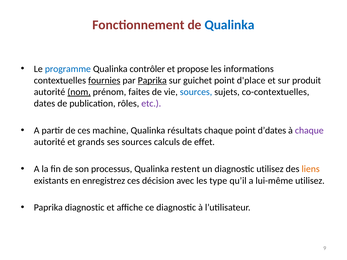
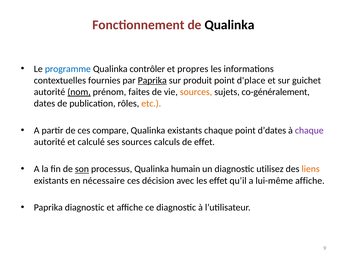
Qualinka at (230, 25) colour: blue -> black
propose: propose -> propres
fournies underline: present -> none
guichet: guichet -> produit
produit: produit -> guichet
sources at (196, 92) colour: blue -> orange
co-contextuelles: co-contextuelles -> co-généralement
etc colour: purple -> orange
machine: machine -> compare
Qualinka résultats: résultats -> existants
grands: grands -> calculé
son underline: none -> present
restent: restent -> humain
enregistrez: enregistrez -> nécessaire
les type: type -> effet
lui-même utilisez: utilisez -> affiche
